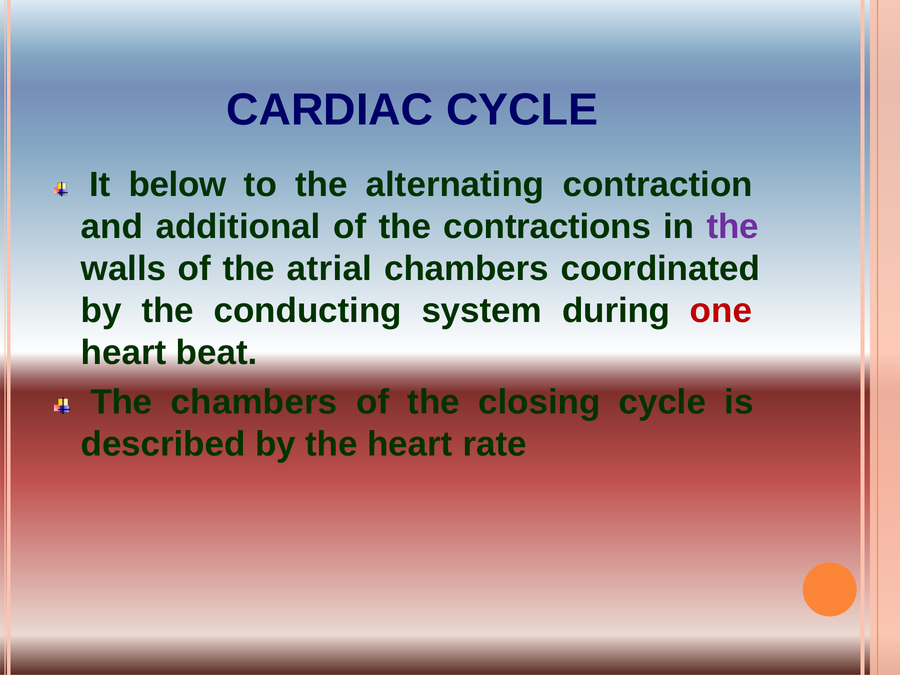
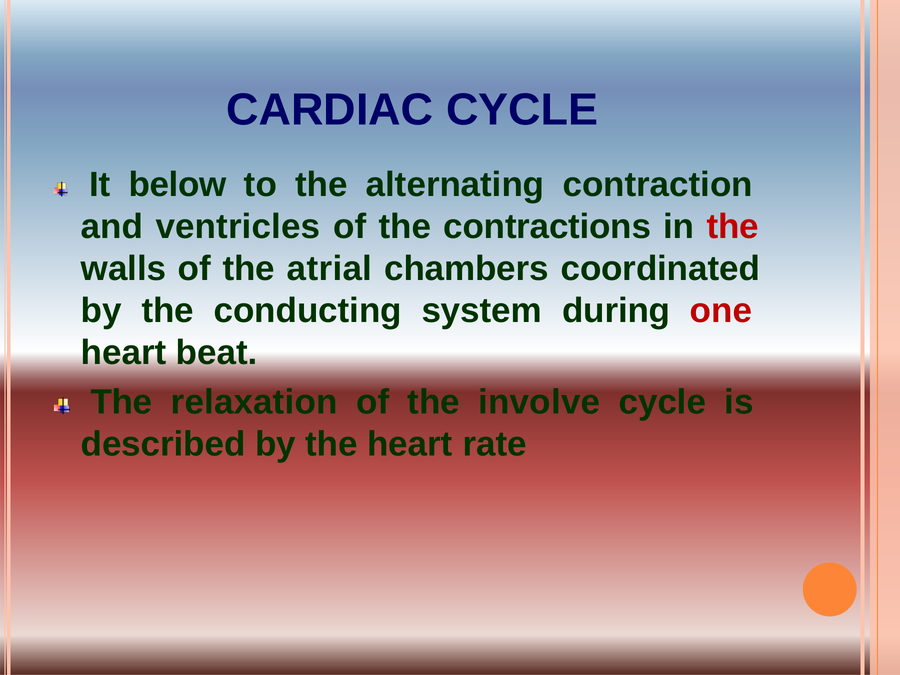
additional: additional -> ventricles
the at (733, 227) colour: purple -> red
The chambers: chambers -> relaxation
closing: closing -> involve
